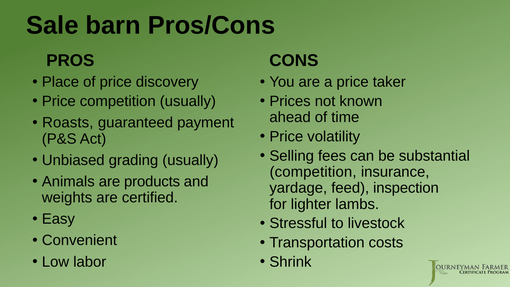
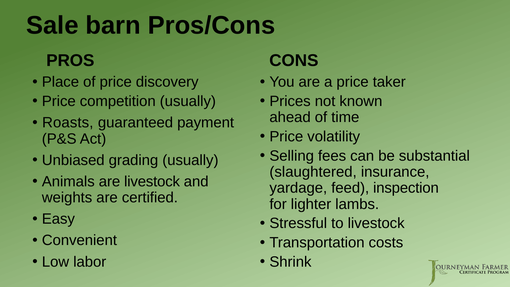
competition at (313, 172): competition -> slaughtered
are products: products -> livestock
